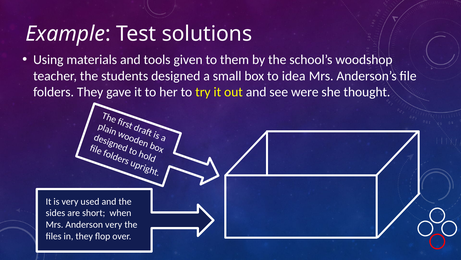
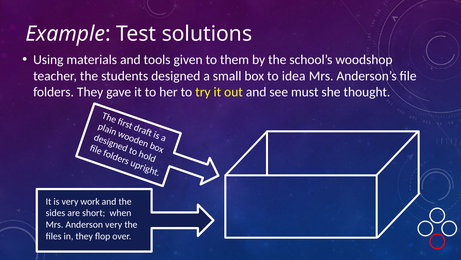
were: were -> must
used: used -> work
